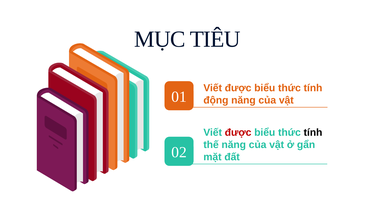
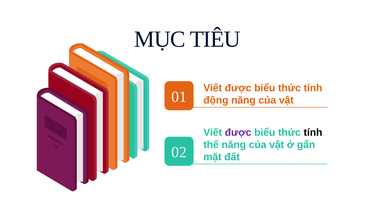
được at (238, 132) colour: red -> purple
